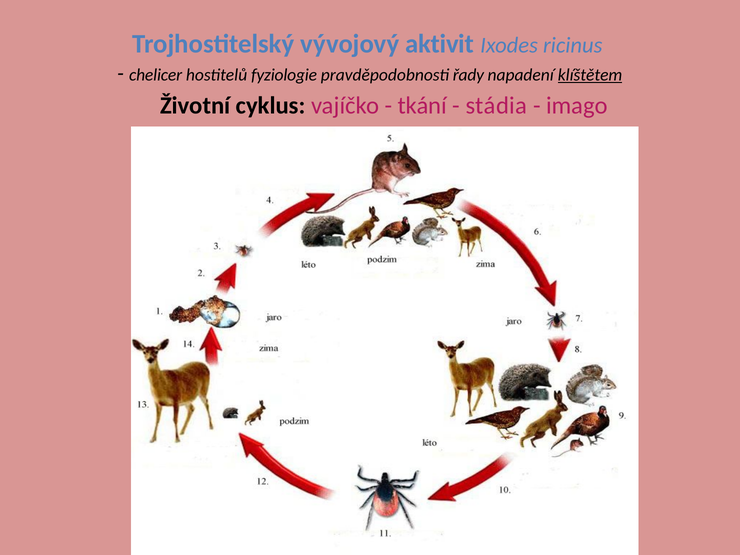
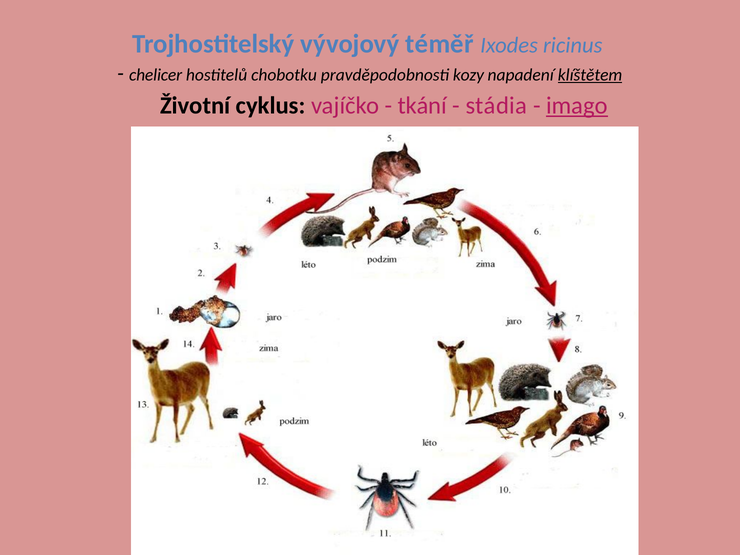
aktivit: aktivit -> téměř
fyziologie: fyziologie -> chobotku
řady: řady -> kozy
imago underline: none -> present
